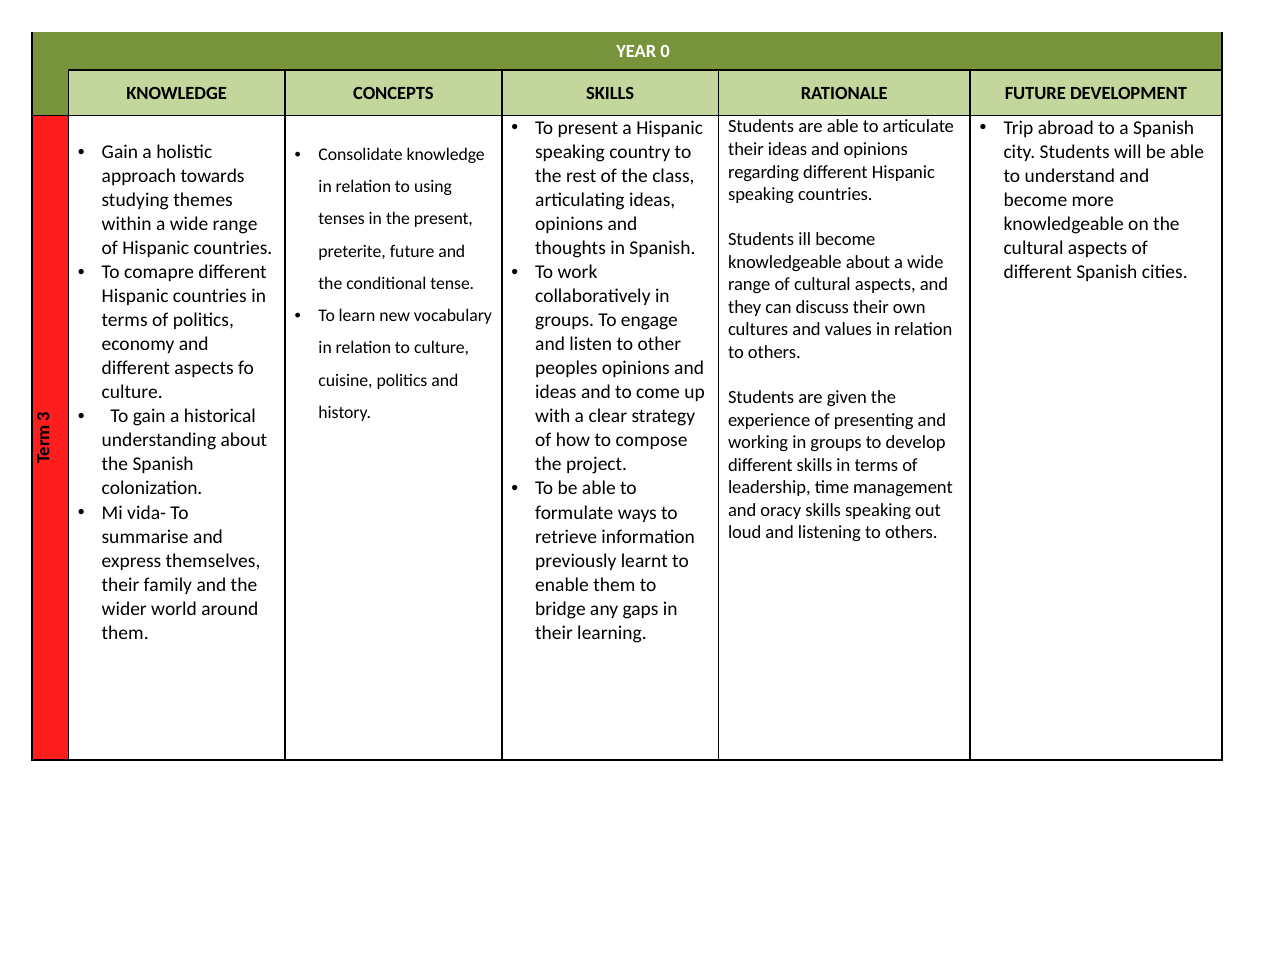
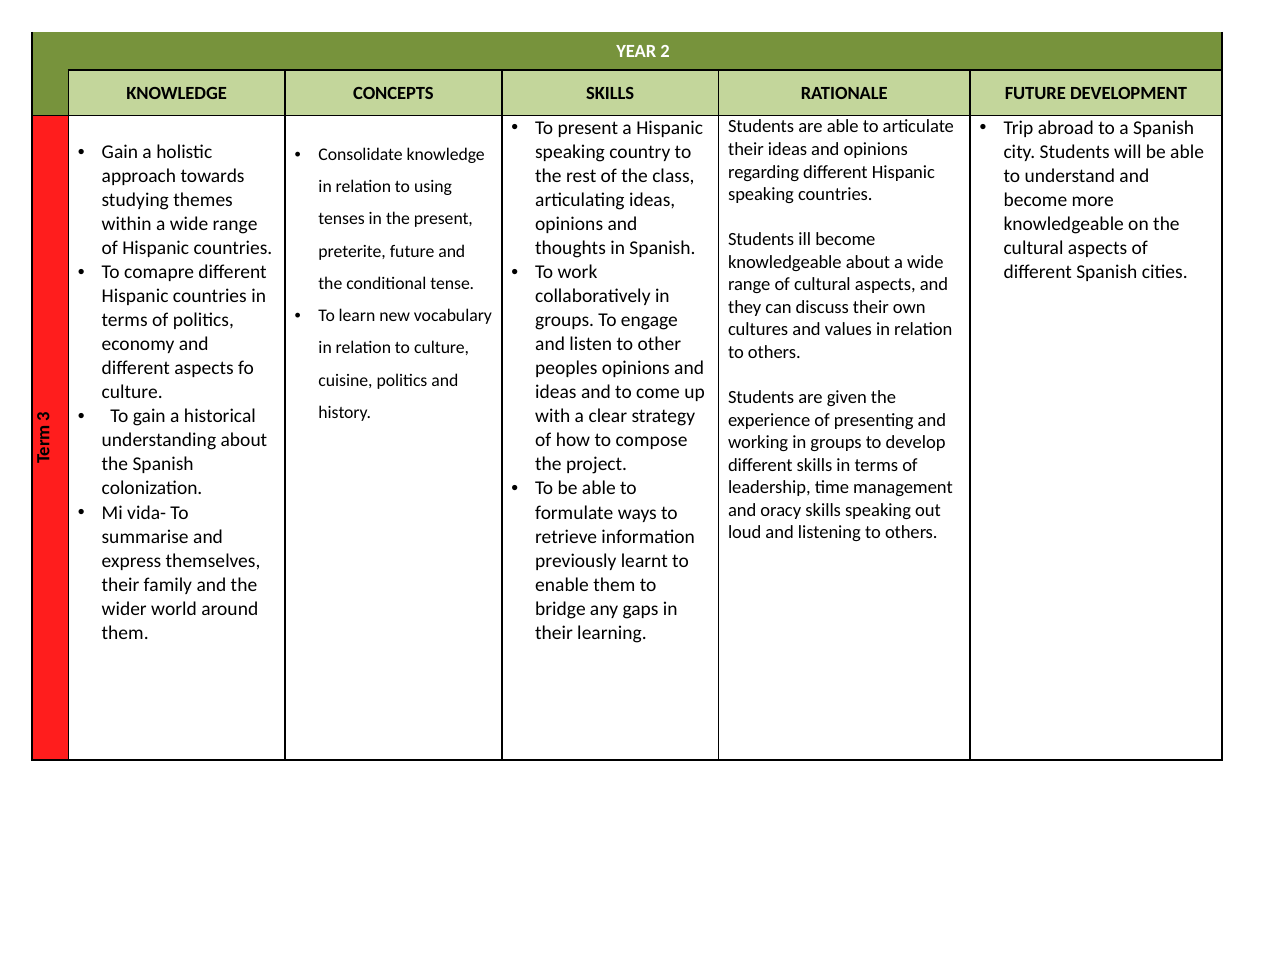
0: 0 -> 2
